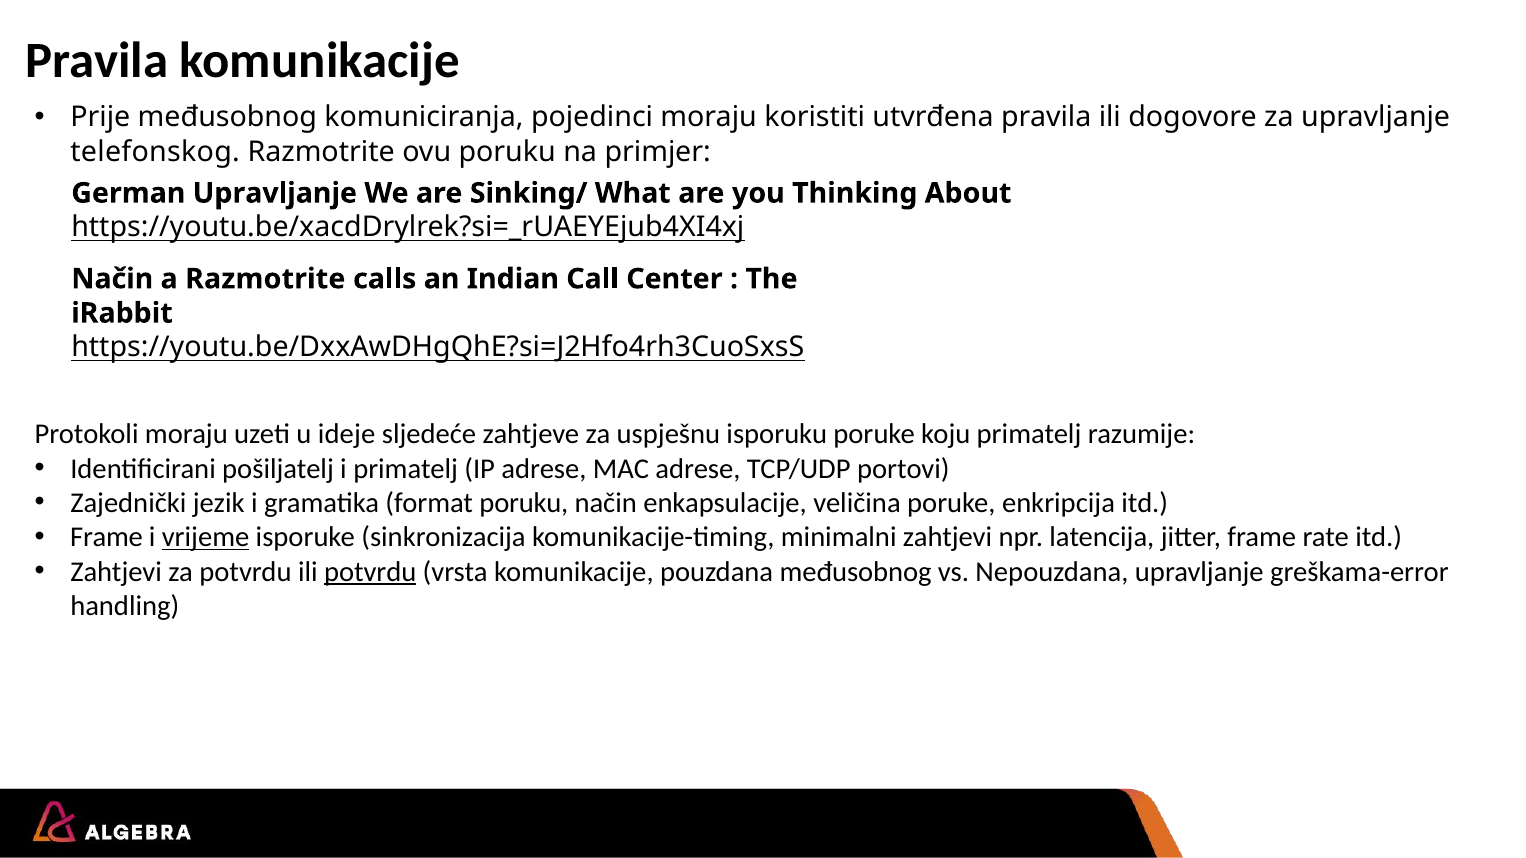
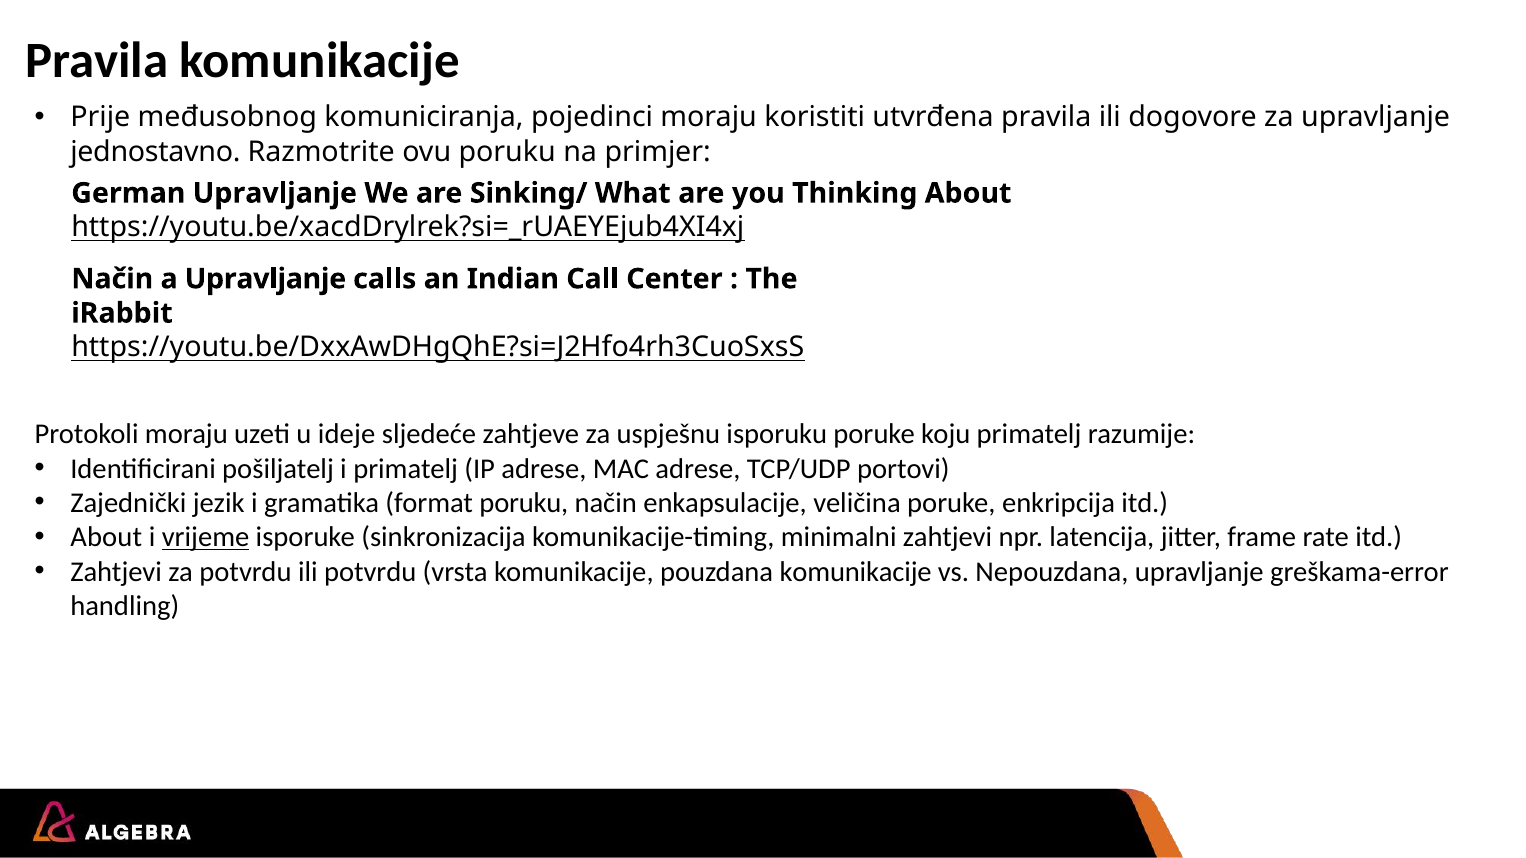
telefonskog: telefonskog -> jednostavno
a Razmotrite: Razmotrite -> Upravljanje
Frame at (107, 538): Frame -> About
potvrdu at (370, 572) underline: present -> none
pouzdana međusobnog: međusobnog -> komunikacije
